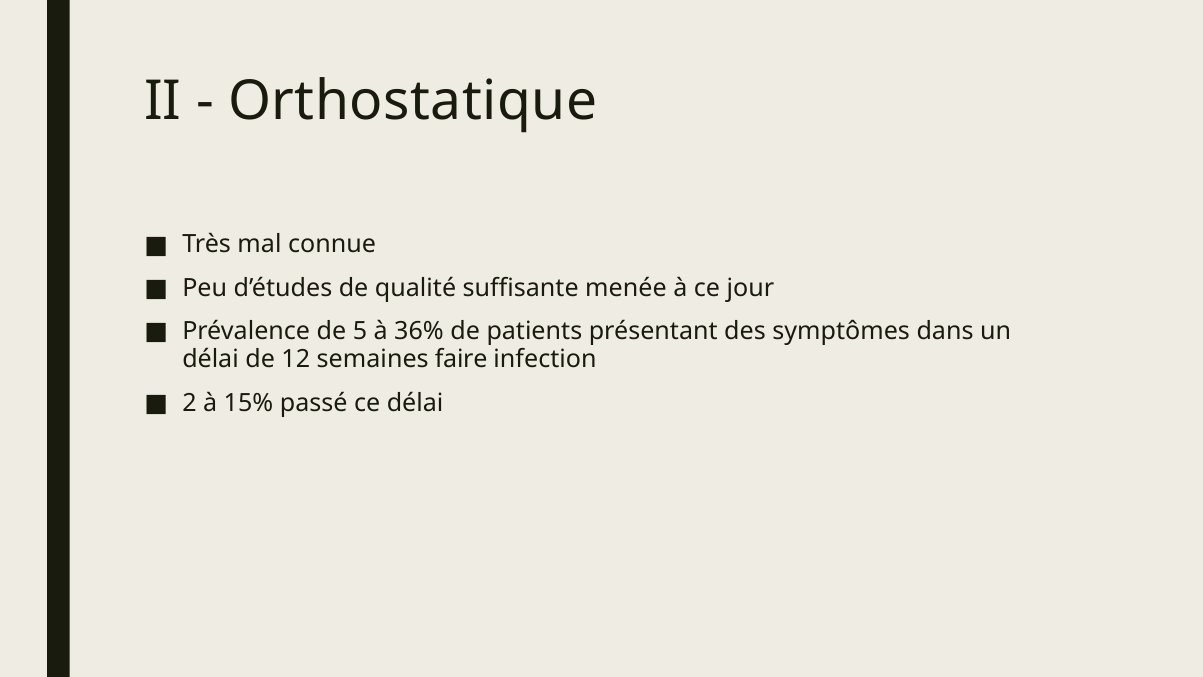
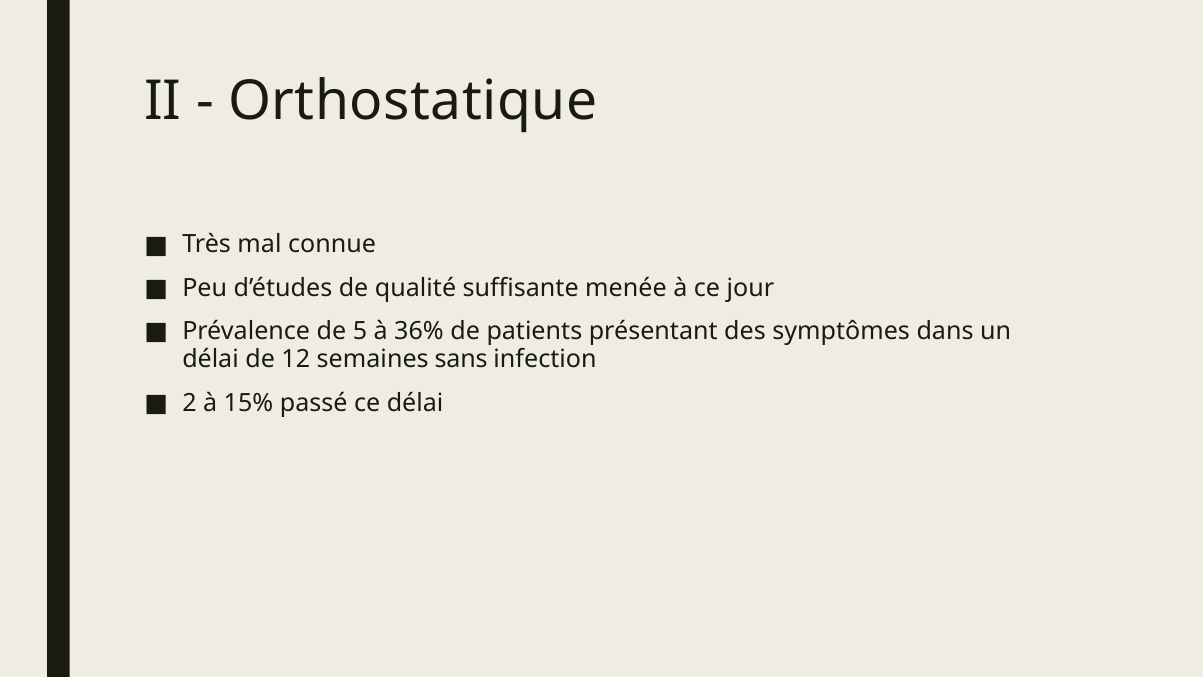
faire: faire -> sans
